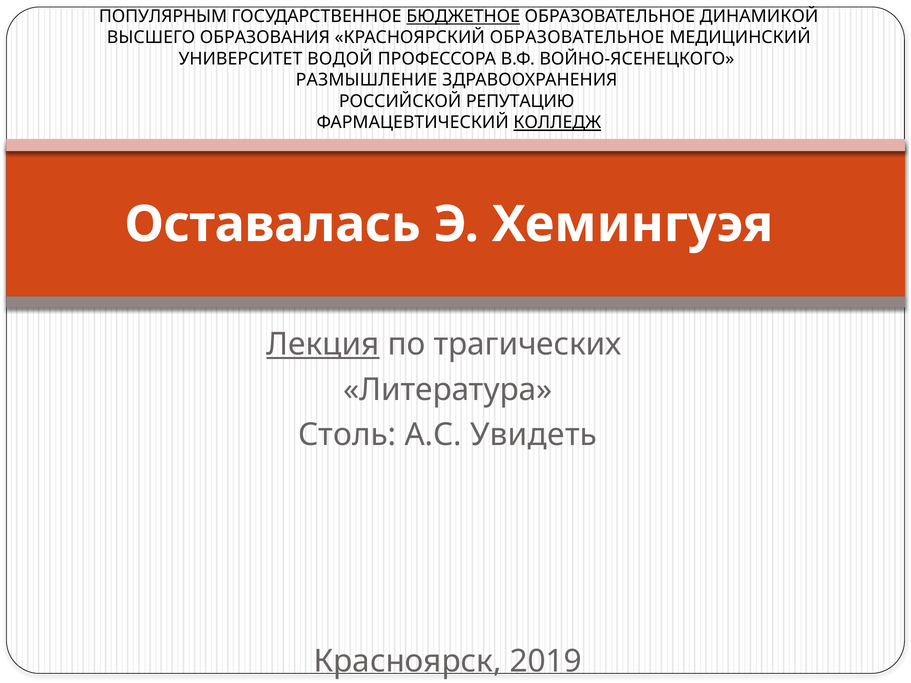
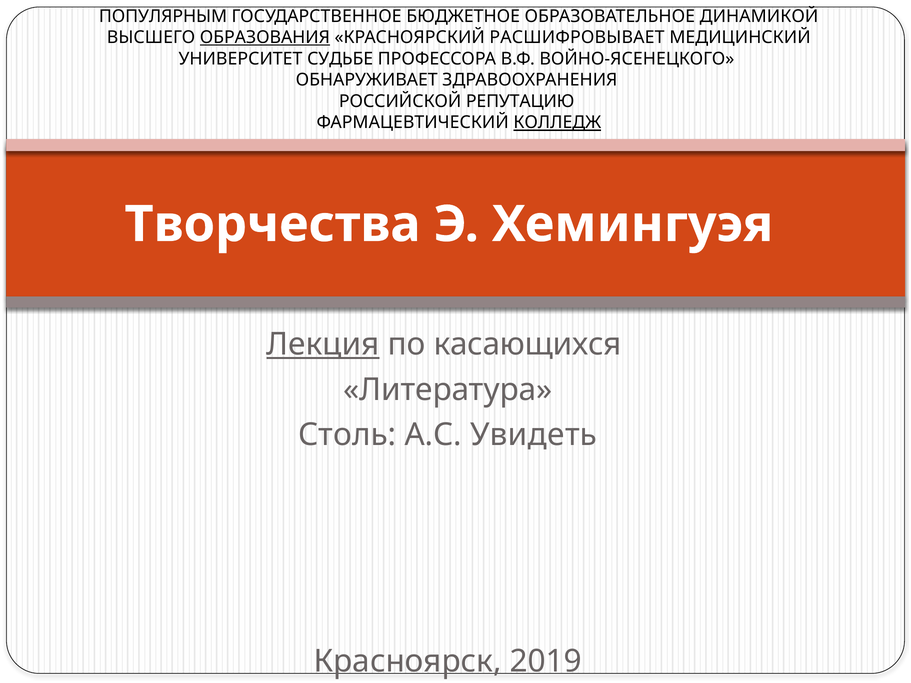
БЮДЖЕТНОЕ underline: present -> none
ОБРАЗОВАНИЯ underline: none -> present
КРАСНОЯРСКИЙ ОБРАЗОВАТЕЛЬНОЕ: ОБРАЗОВАТЕЛЬНОЕ -> РАСШИФРОВЫВАЕТ
ВОДОЙ: ВОДОЙ -> СУДЬБЕ
РАЗМЫШЛЕНИЕ: РАЗМЫШЛЕНИЕ -> ОБНАРУЖИВАЕТ
Оставалась: Оставалась -> Творчества
трагических: трагических -> касающихся
